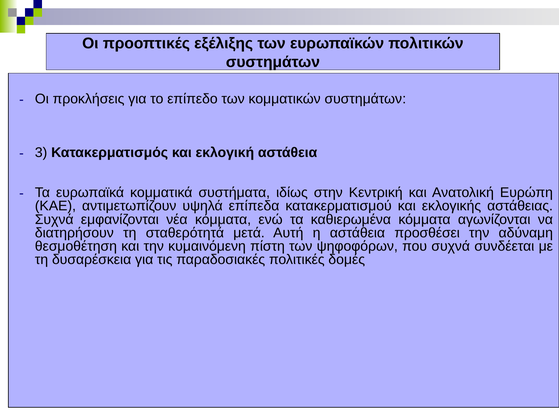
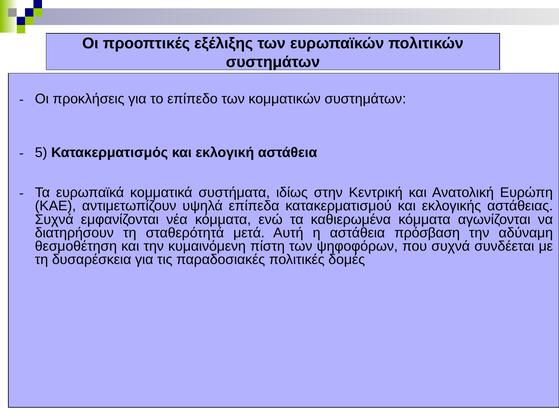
3: 3 -> 5
προσθέσει: προσθέσει -> πρόσβαση
